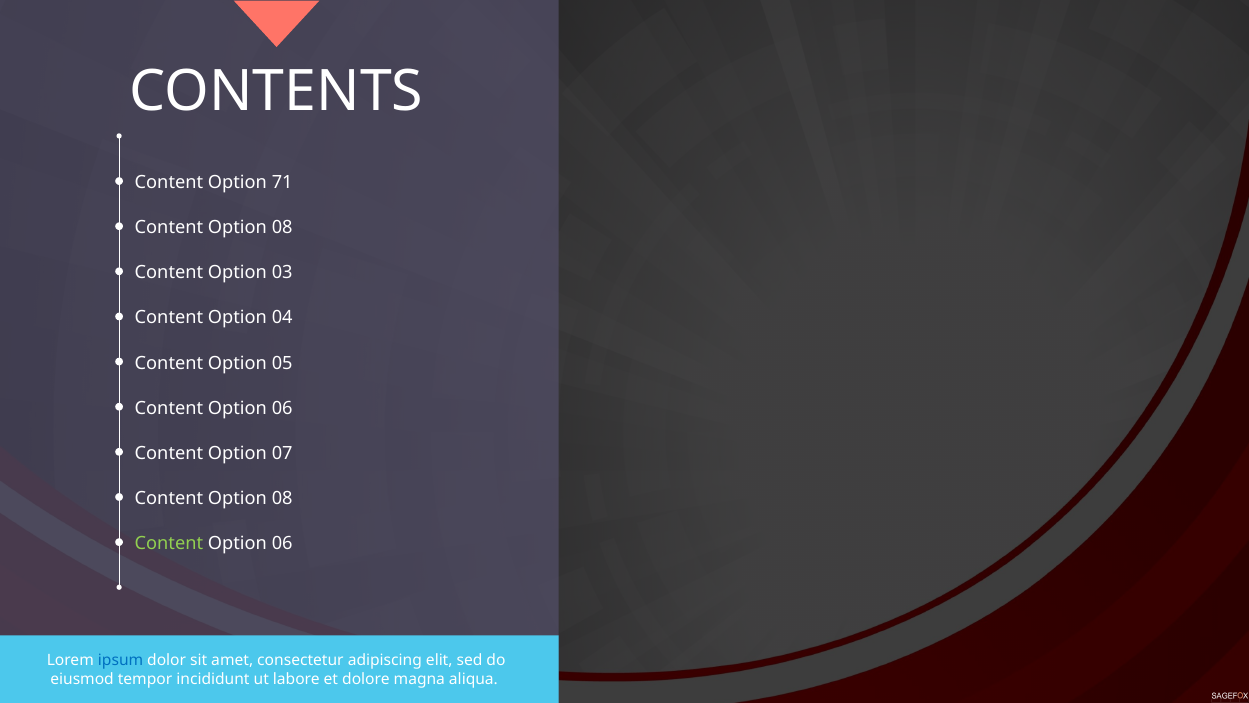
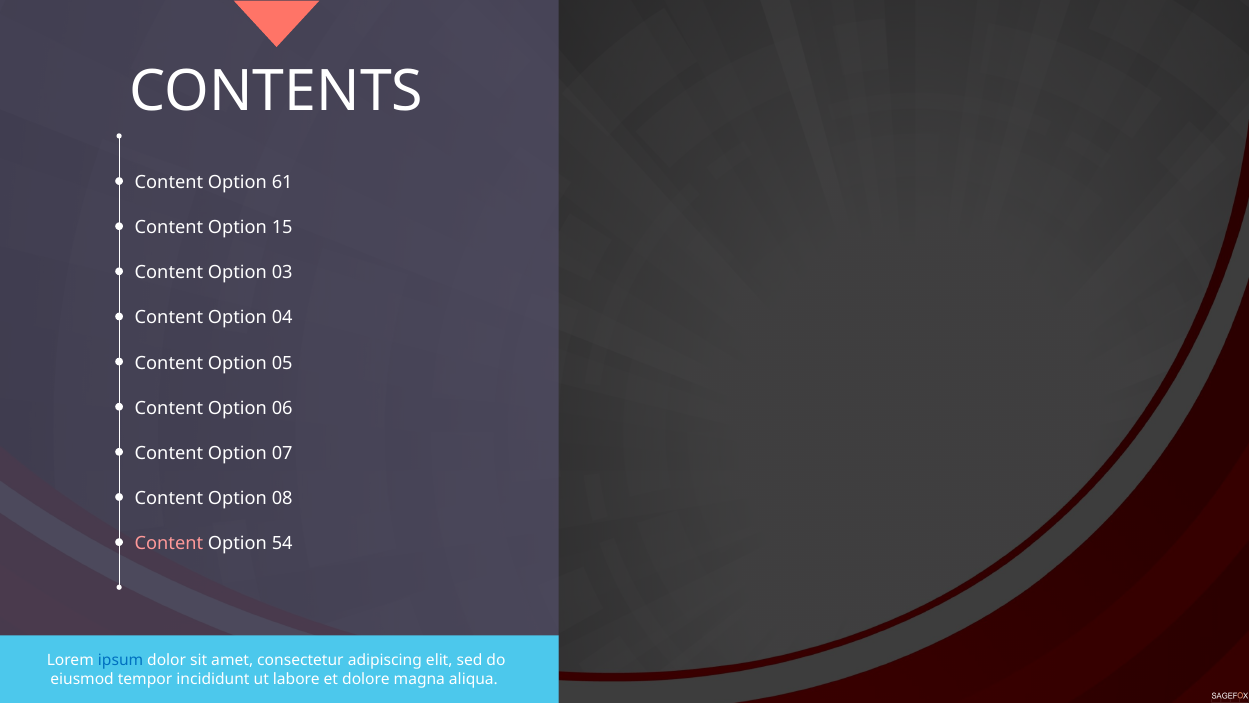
71: 71 -> 61
08 at (282, 227): 08 -> 15
Content at (169, 543) colour: light green -> pink
06 at (282, 543): 06 -> 54
